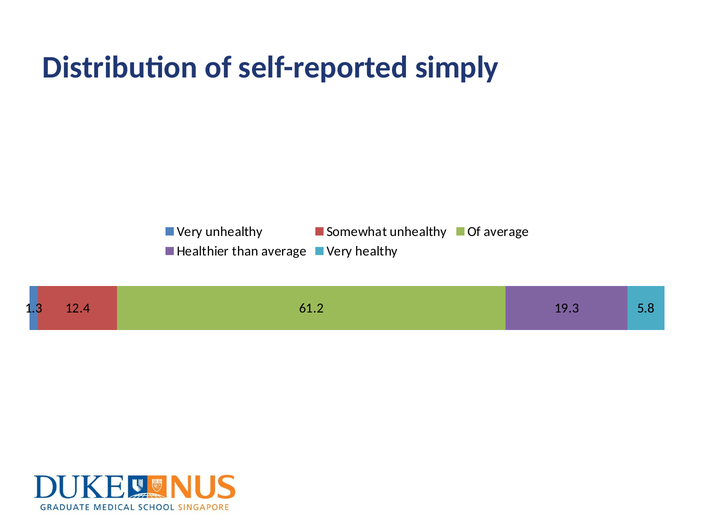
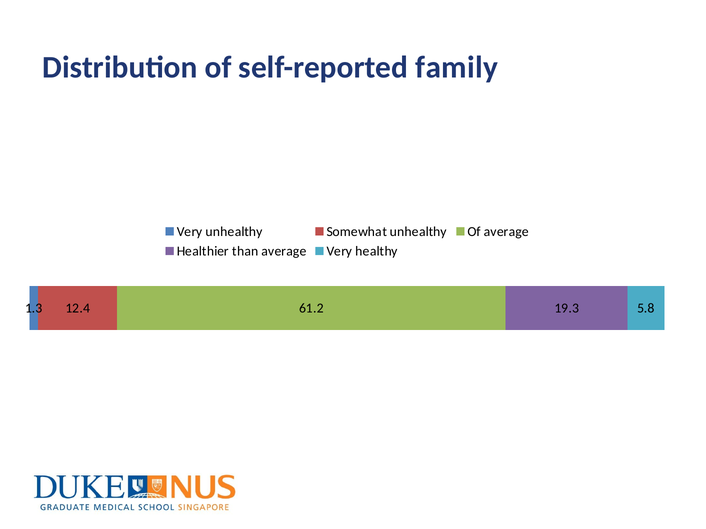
simply: simply -> family
